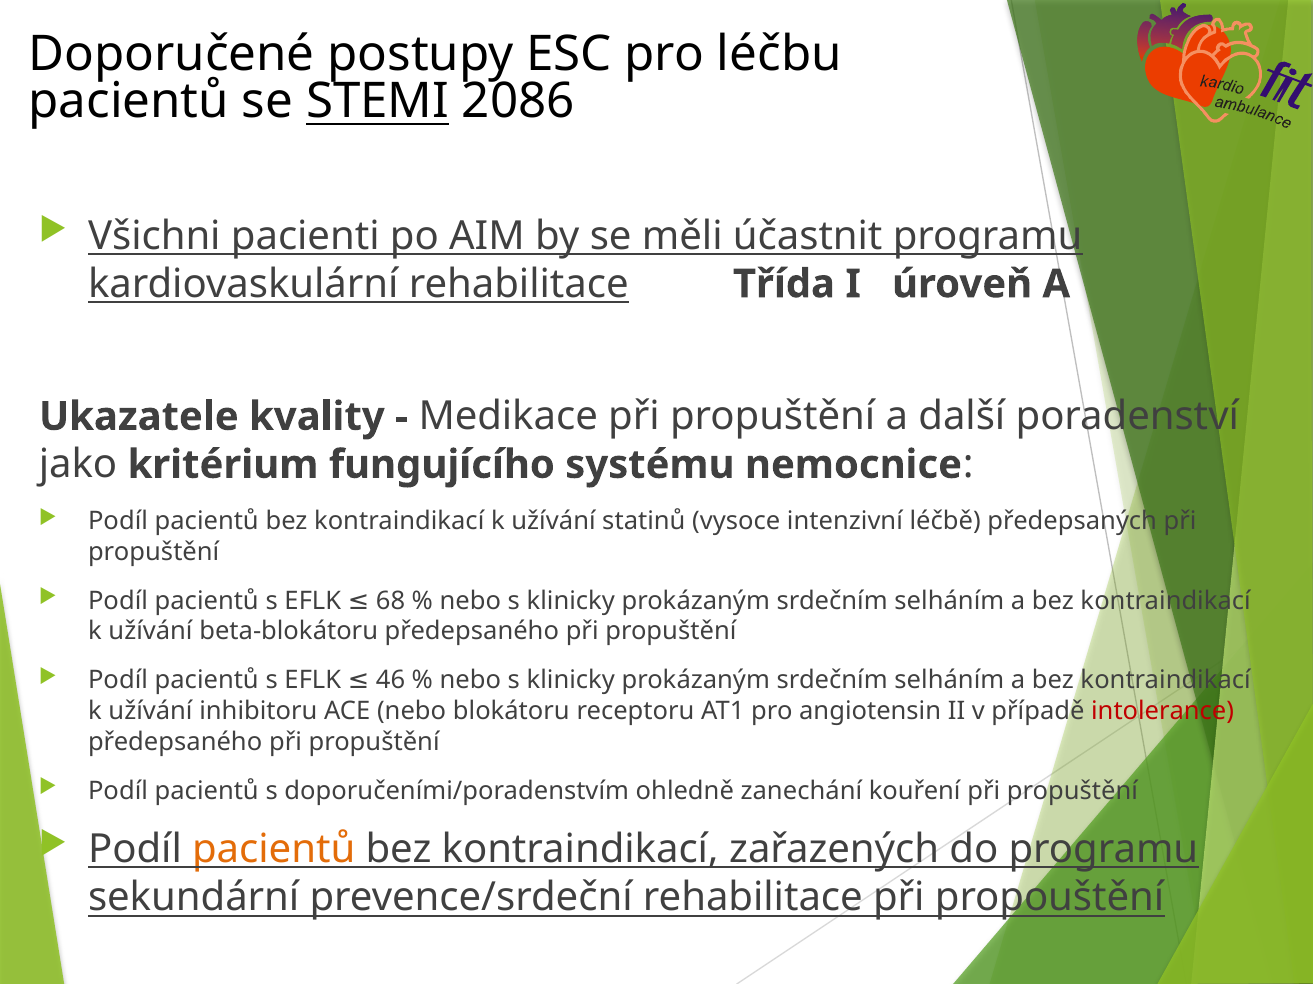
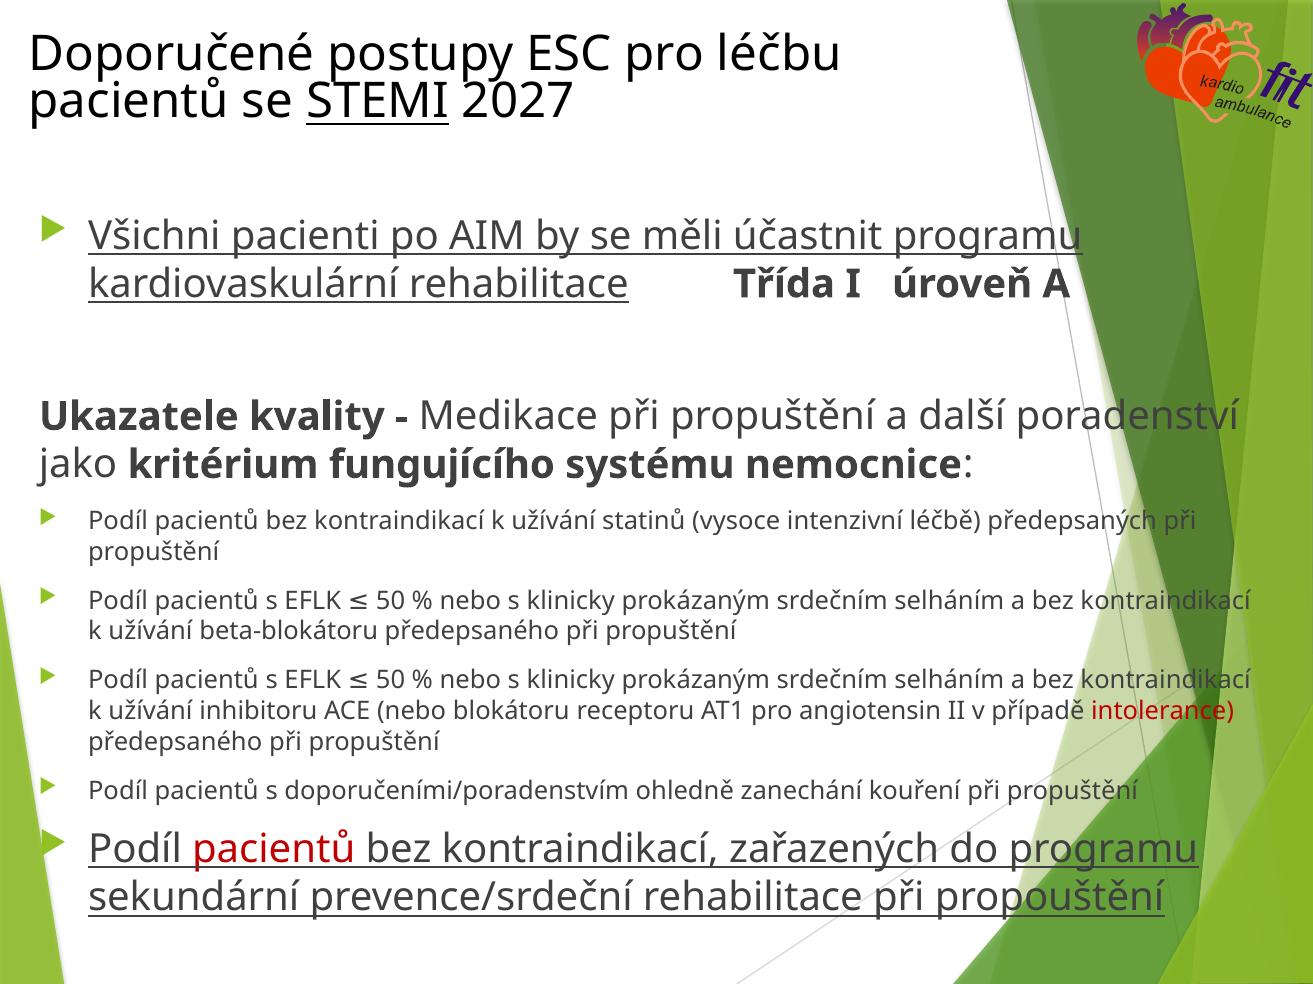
2086: 2086 -> 2027
68 at (391, 601): 68 -> 50
46 at (391, 681): 46 -> 50
pacientů at (274, 850) colour: orange -> red
